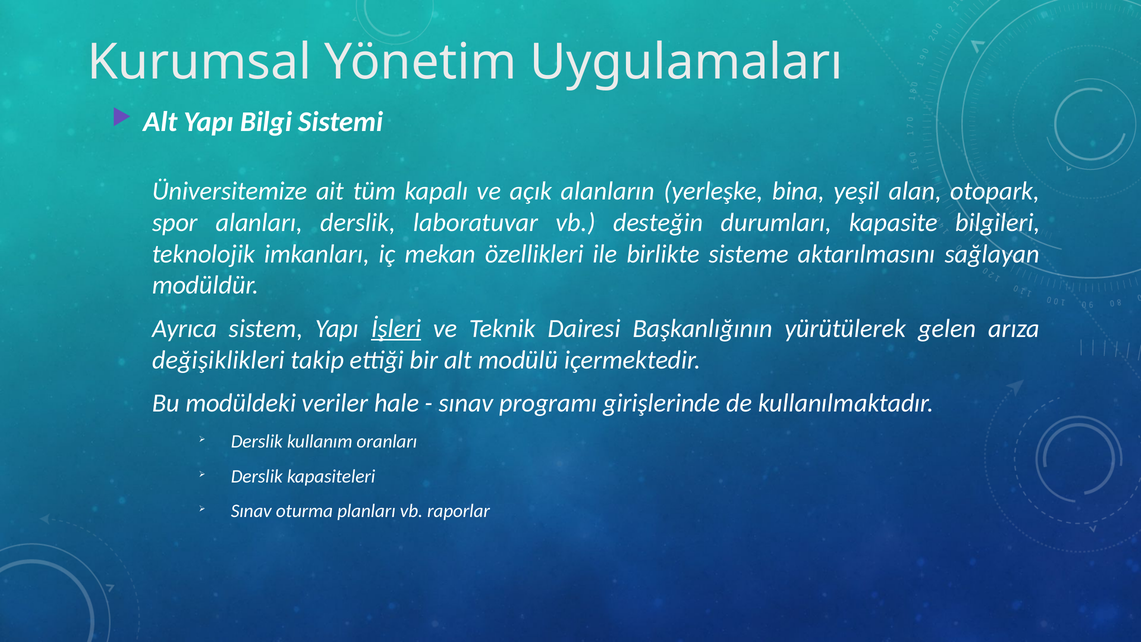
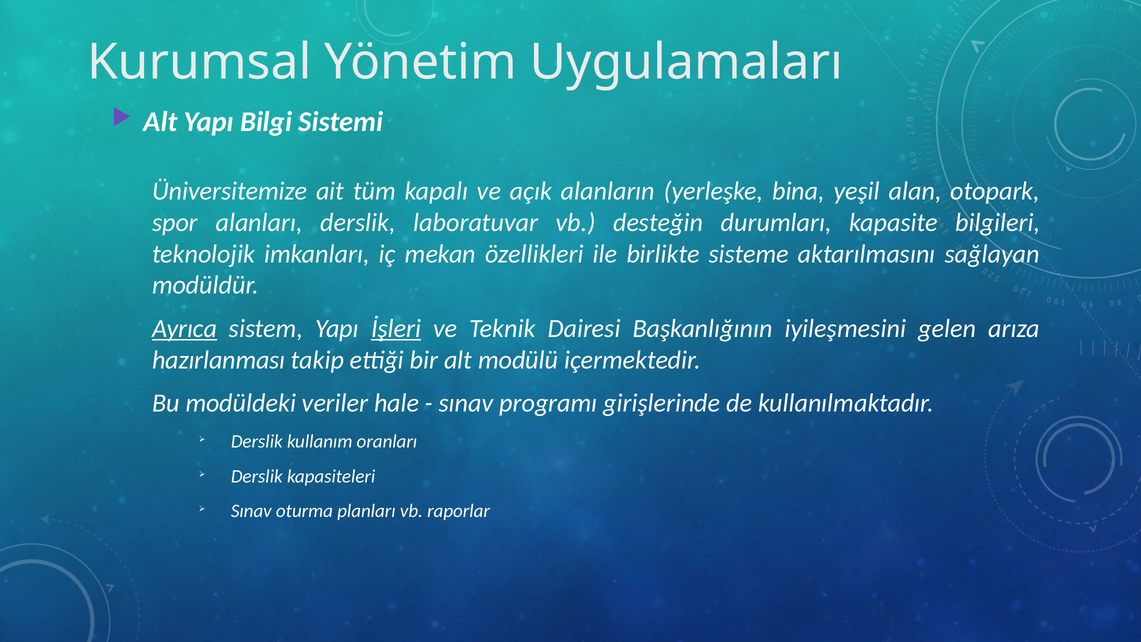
Ayrıca underline: none -> present
yürütülerek: yürütülerek -> iyileşmesini
değişiklikleri: değişiklikleri -> hazırlanması
